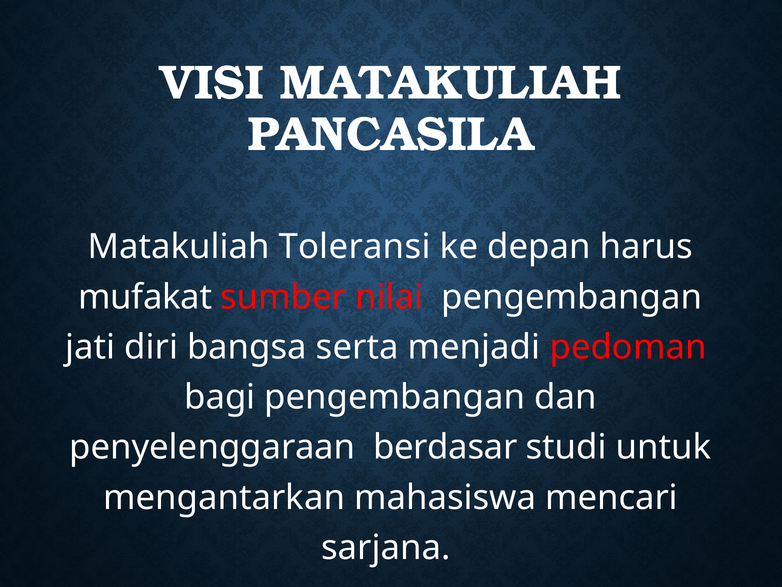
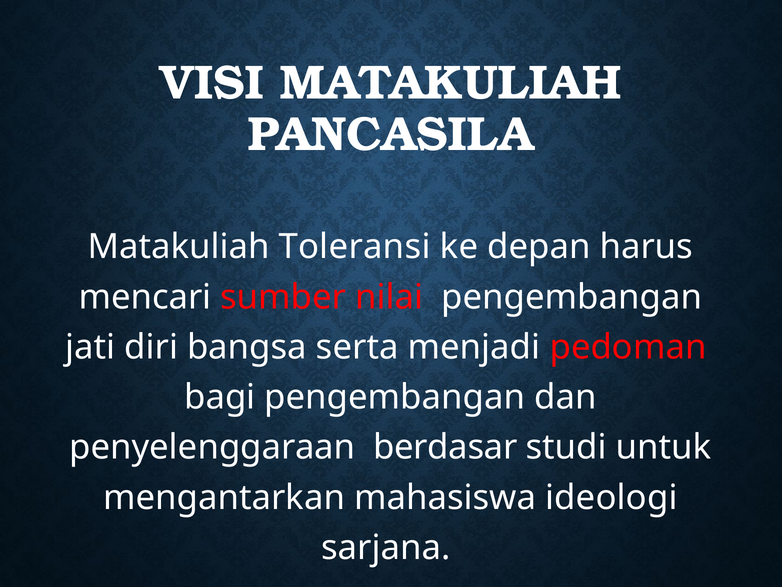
mufakat: mufakat -> mencari
mencari: mencari -> ideologi
